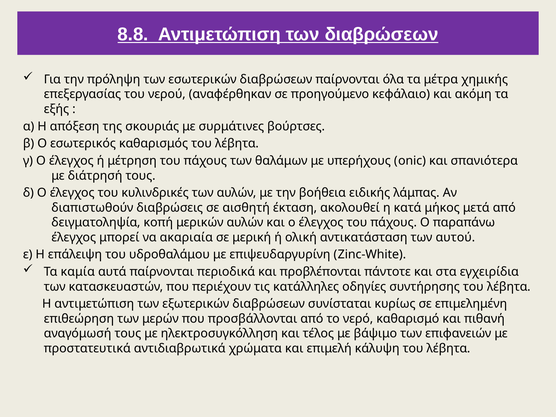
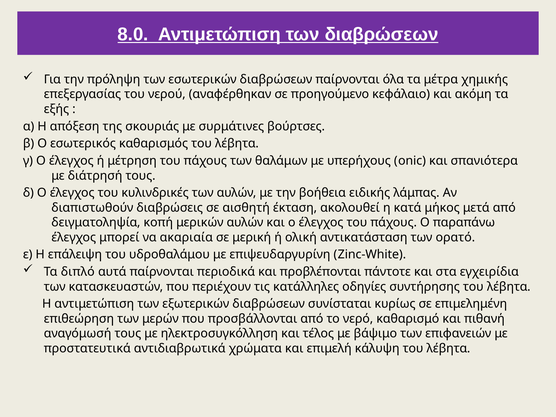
8.8: 8.8 -> 8.0
αυτού: αυτού -> ορατό
καμία: καμία -> διπλό
